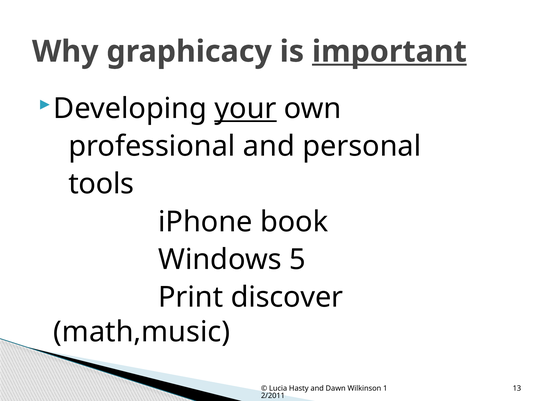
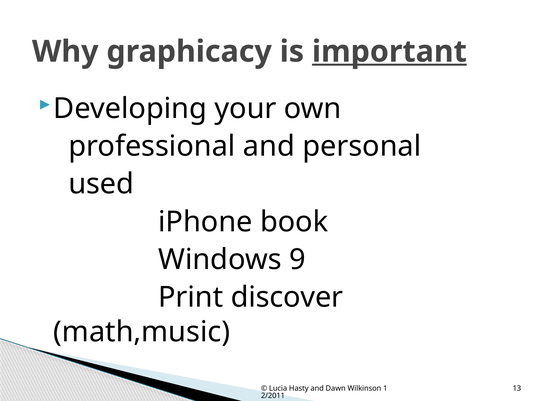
your underline: present -> none
tools: tools -> used
5: 5 -> 9
